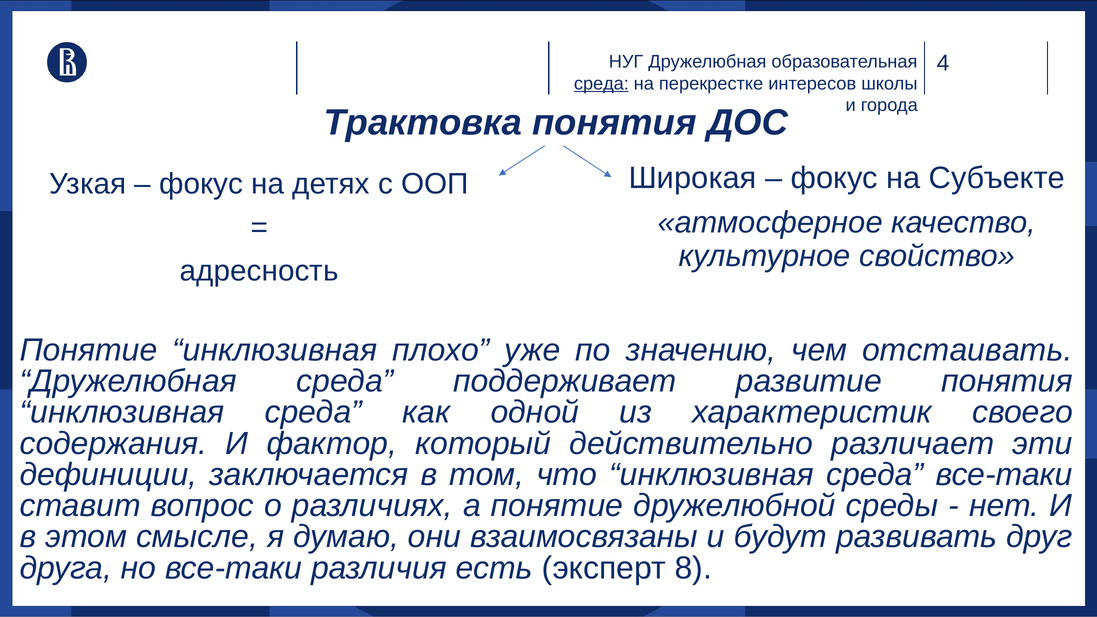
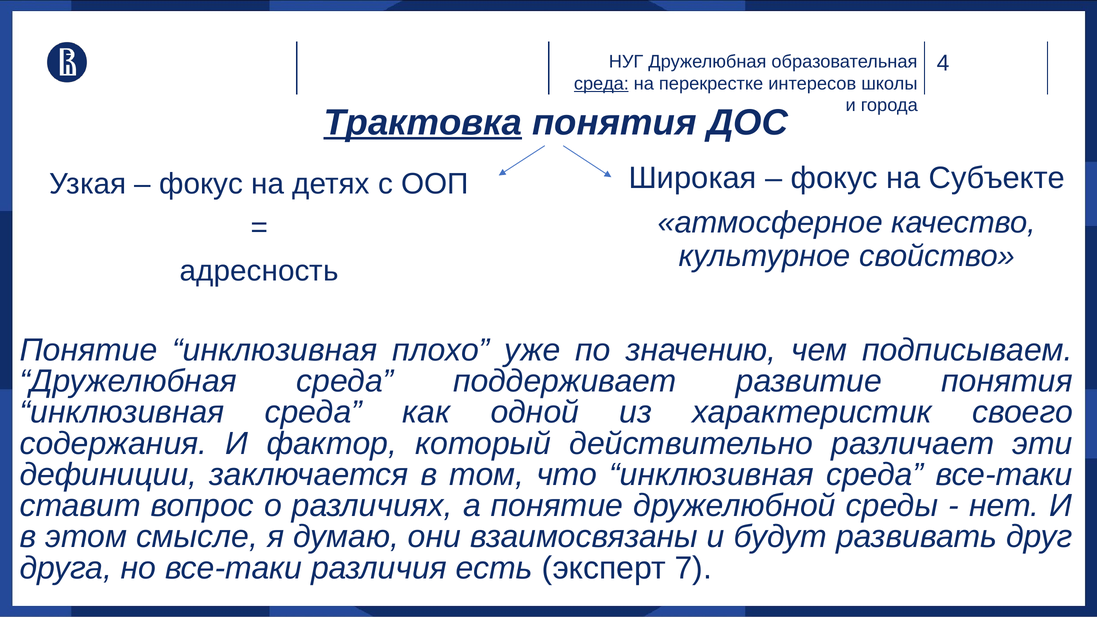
Трактовка underline: none -> present
отстаивать: отстаивать -> подписываем
8: 8 -> 7
